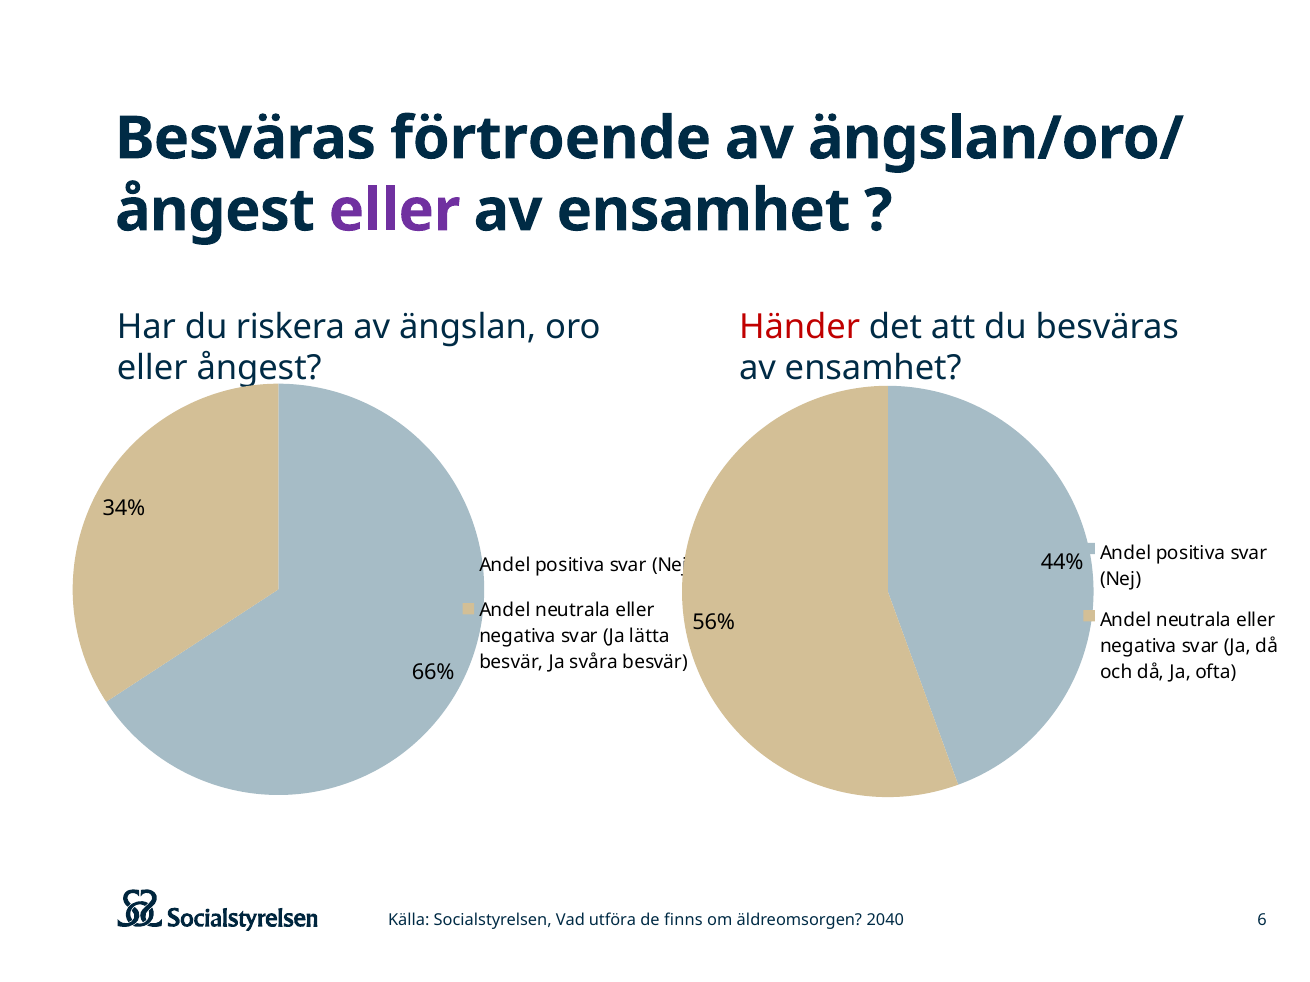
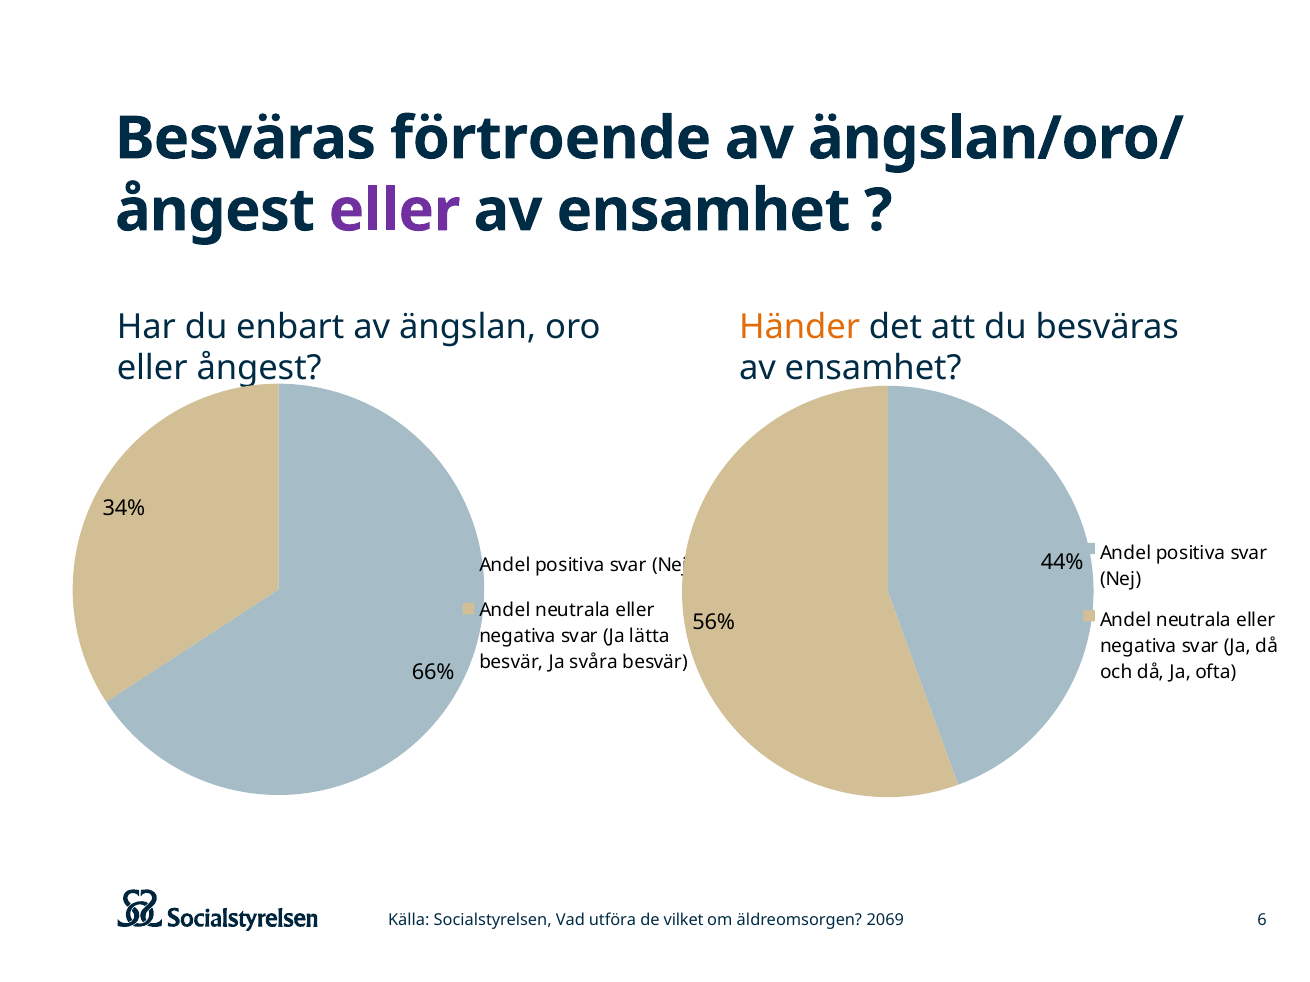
riskera: riskera -> enbart
Händer colour: red -> orange
finns: finns -> vilket
2040: 2040 -> 2069
